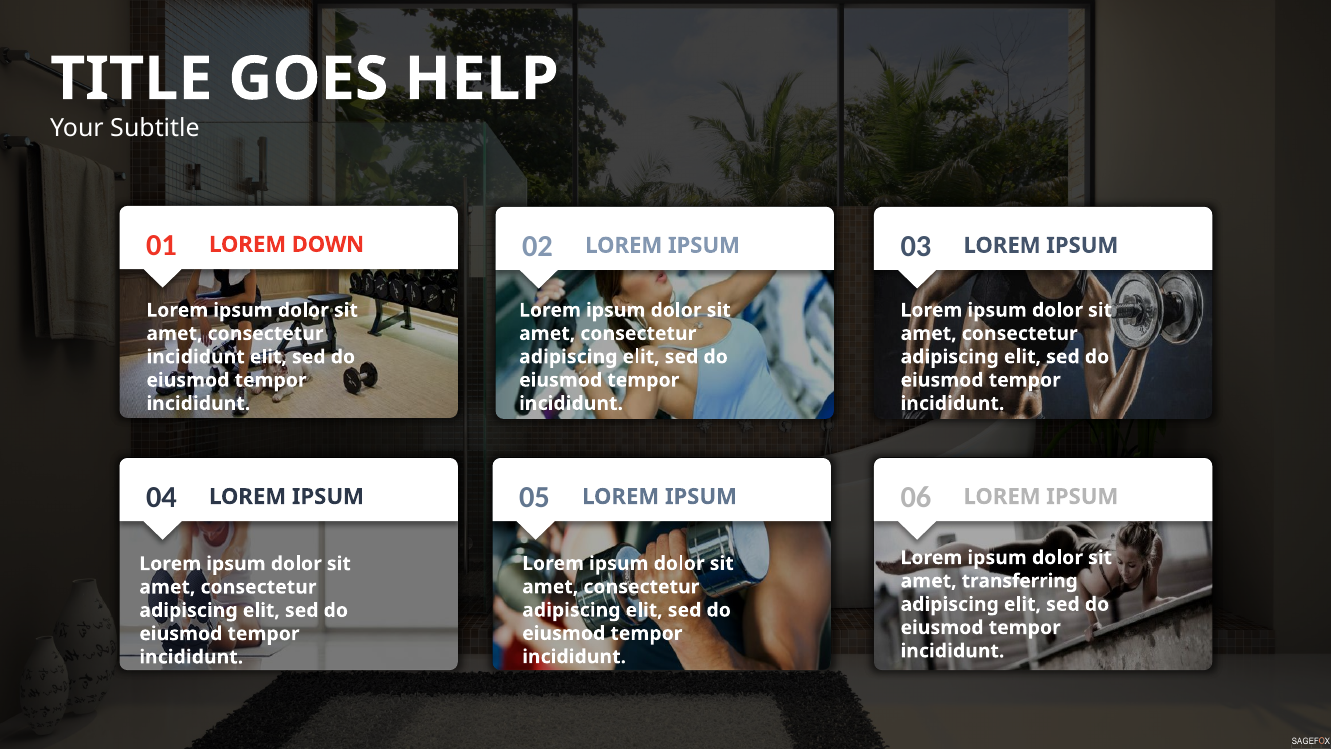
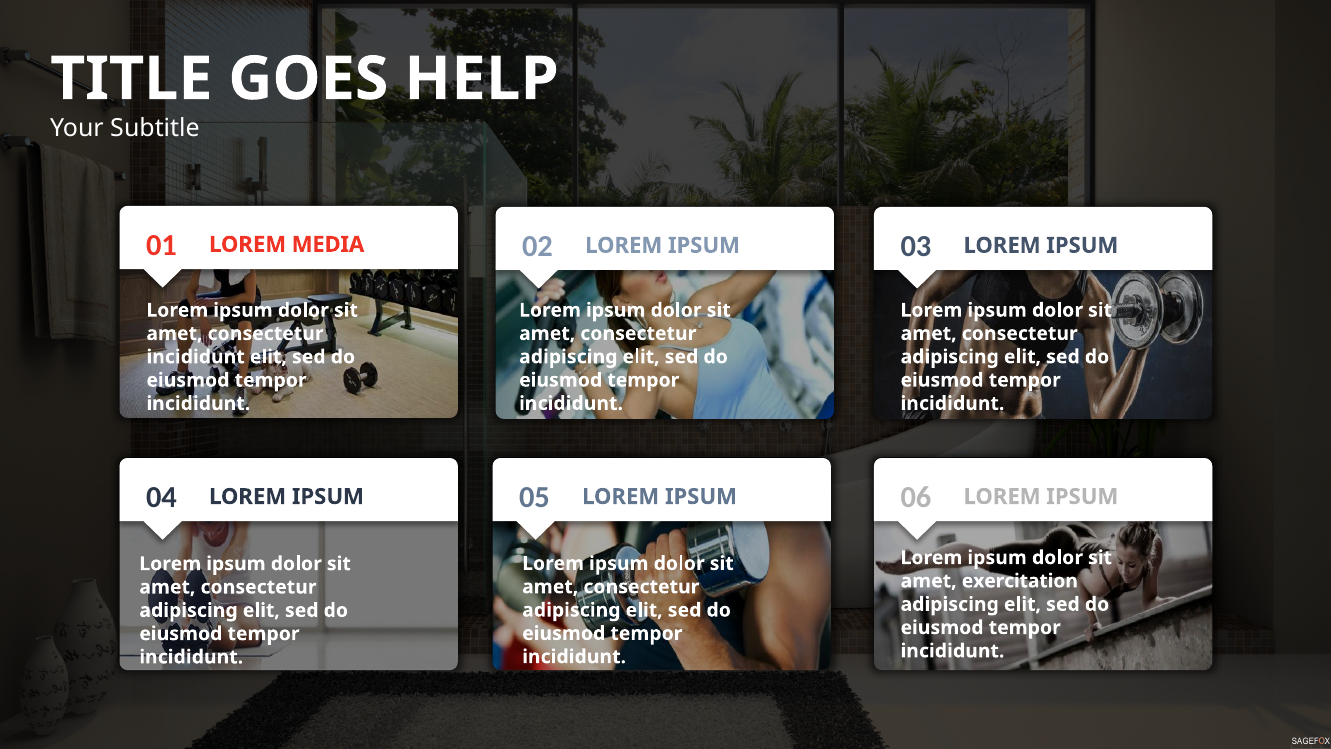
DOWN: DOWN -> MEDIA
transferring: transferring -> exercitation
